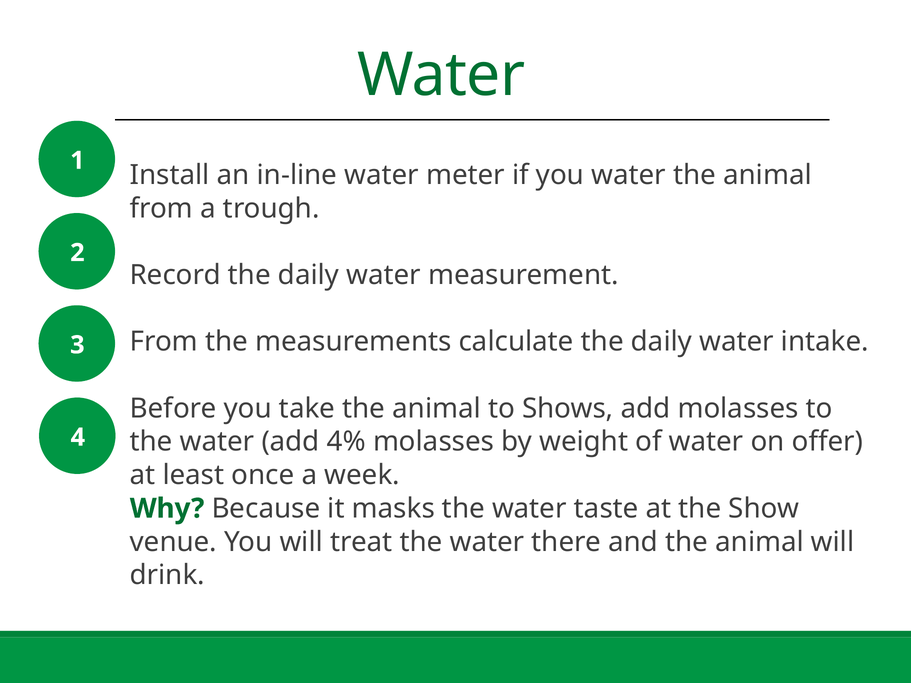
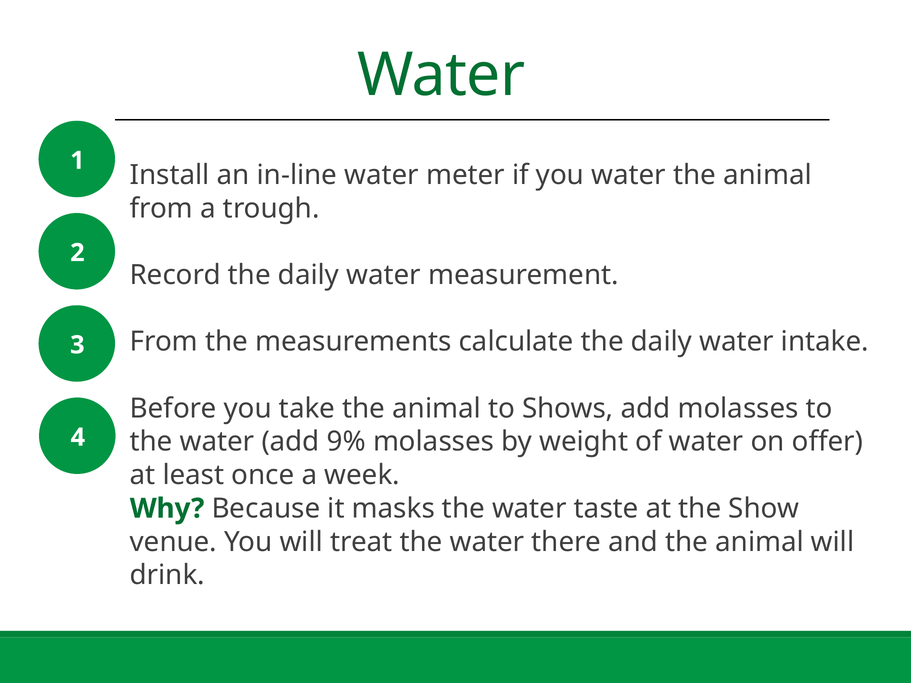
4%: 4% -> 9%
